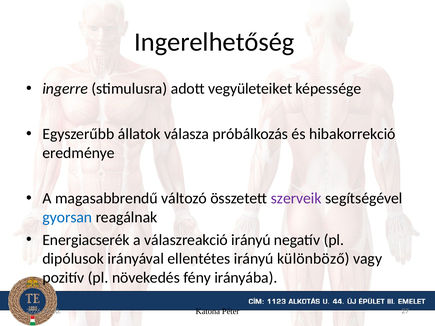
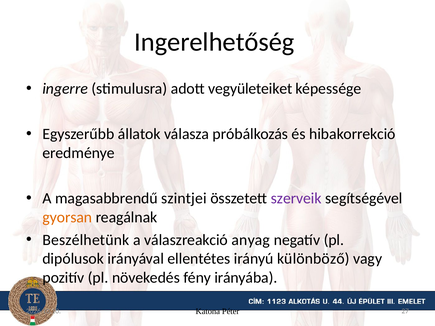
változó: változó -> szintjei
gyorsan colour: blue -> orange
Energiacserék: Energiacserék -> Beszélhetünk
válaszreakció irányú: irányú -> anyag
